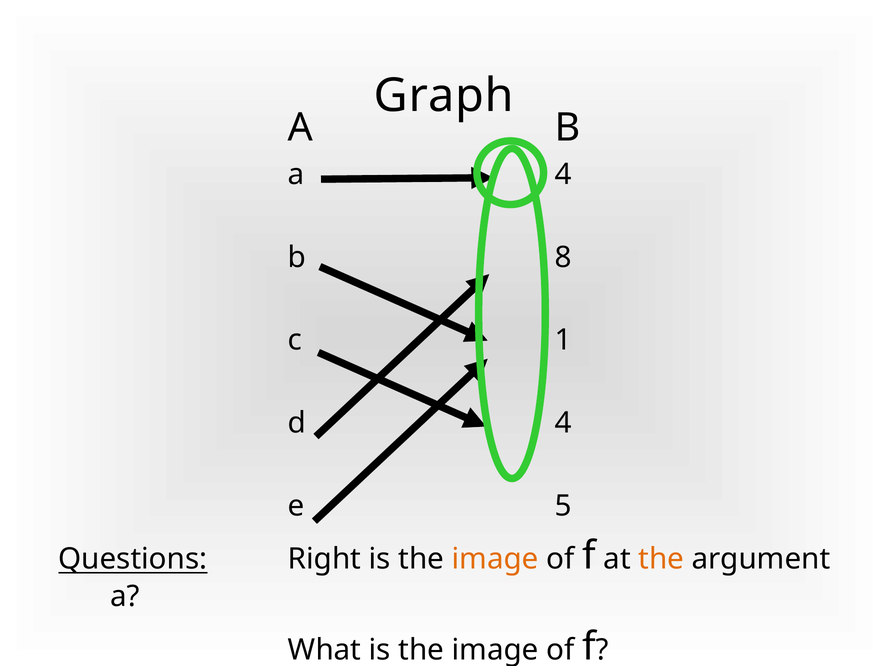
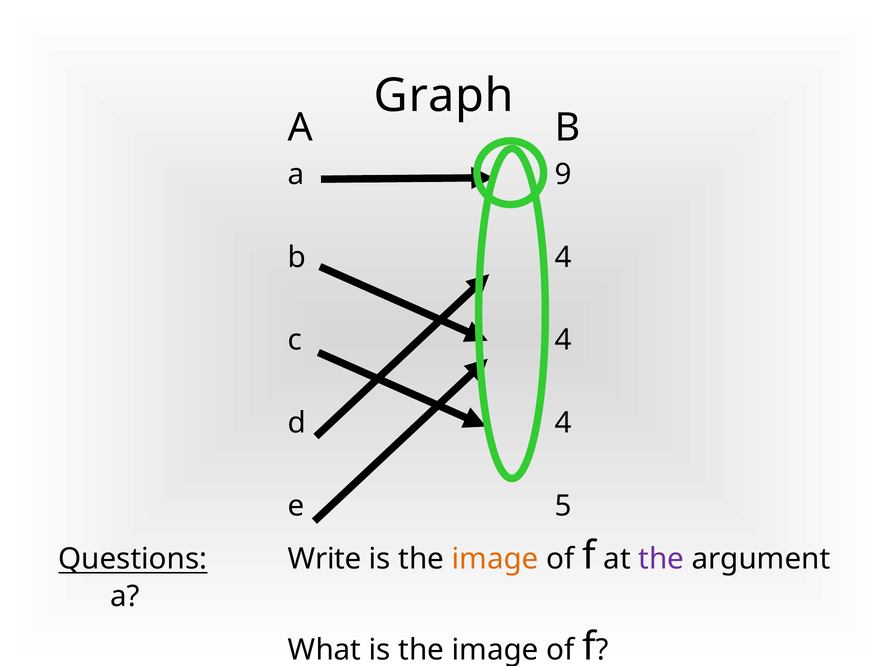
a 4: 4 -> 9
b 8: 8 -> 4
c 1: 1 -> 4
Right: Right -> Write
the at (661, 560) colour: orange -> purple
